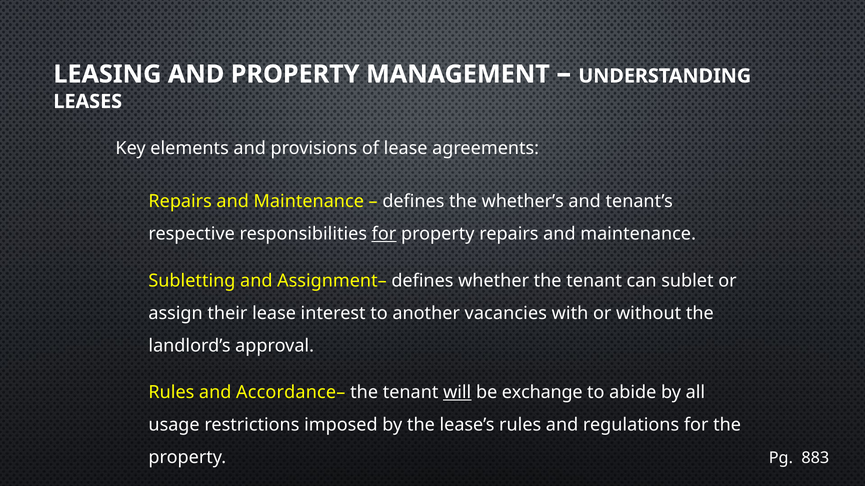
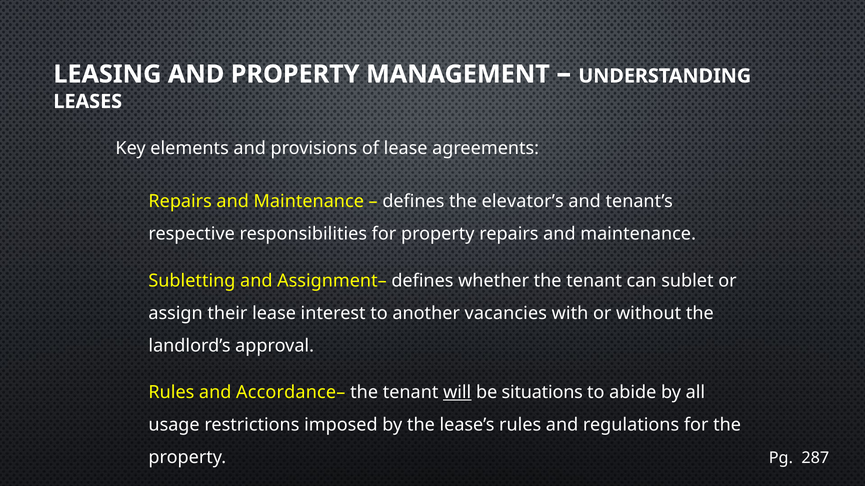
whether’s: whether’s -> elevator’s
for at (384, 234) underline: present -> none
exchange: exchange -> situations
883: 883 -> 287
